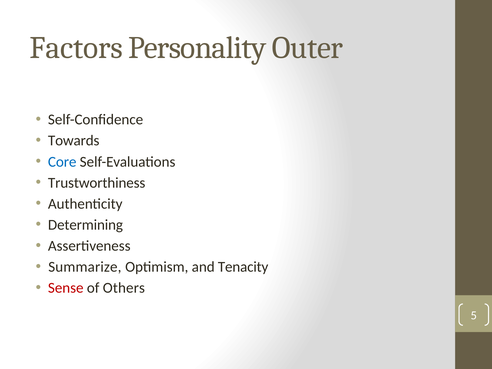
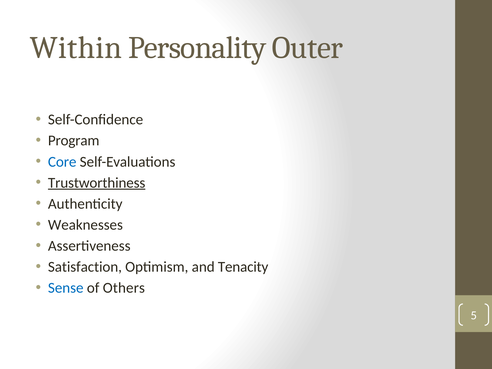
Factors: Factors -> Within
Towards: Towards -> Program
Trustworthiness underline: none -> present
Determining: Determining -> Weaknesses
Summarize: Summarize -> Satisfaction
Sense colour: red -> blue
